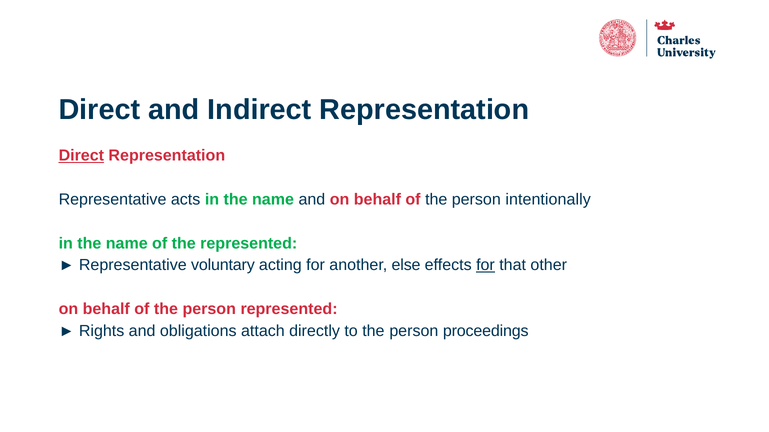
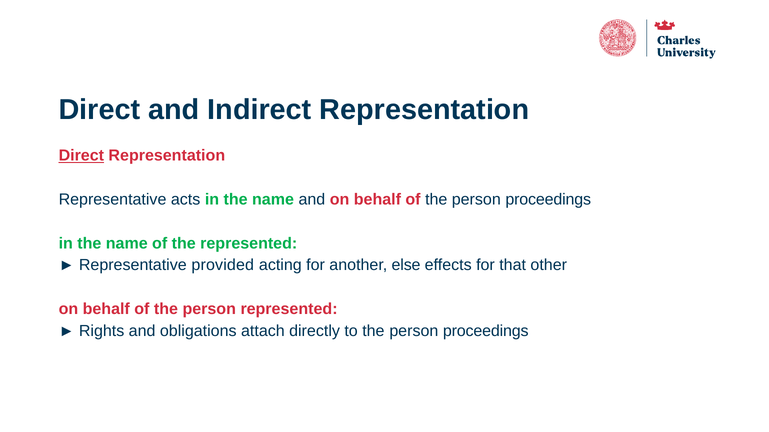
of the person intentionally: intentionally -> proceedings
voluntary: voluntary -> provided
for at (485, 266) underline: present -> none
